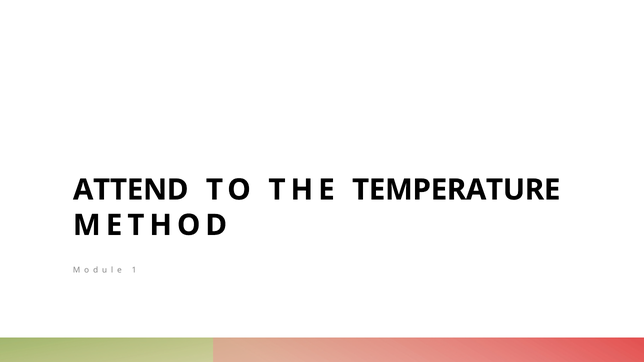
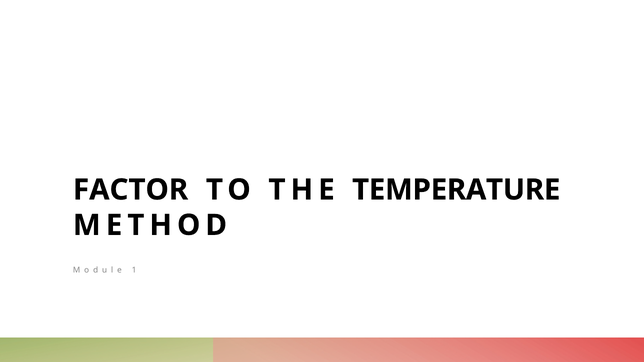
ATTEND: ATTEND -> FACTOR
